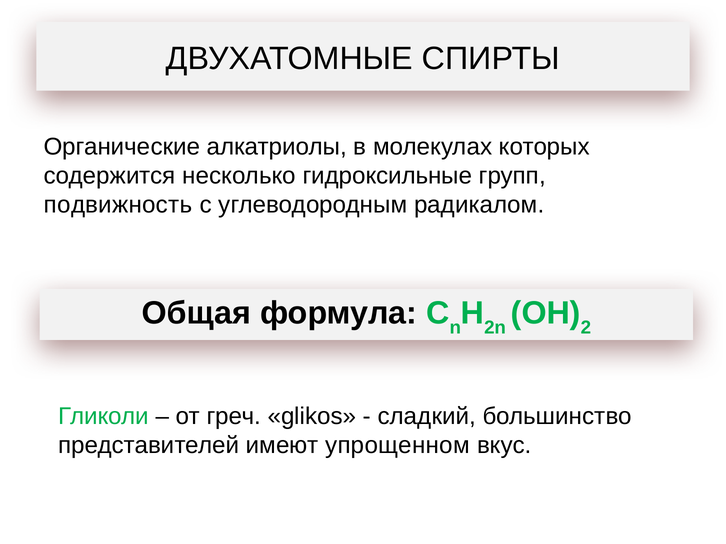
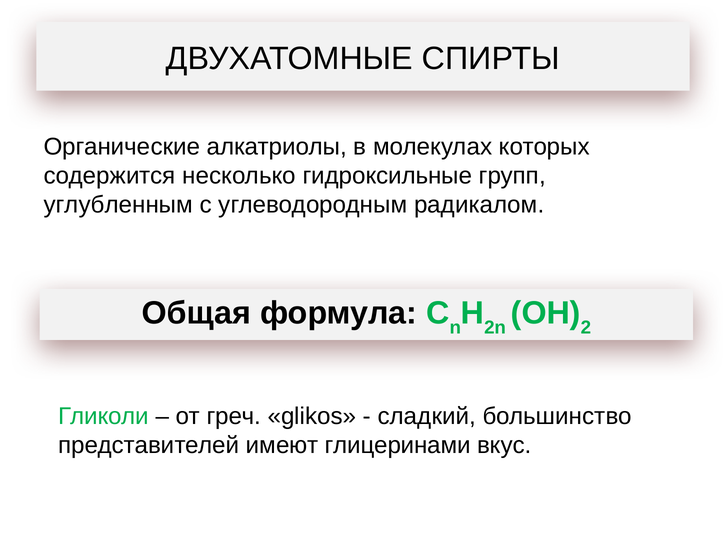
подвижность: подвижность -> углубленным
упрощенном: упрощенном -> глицеринами
